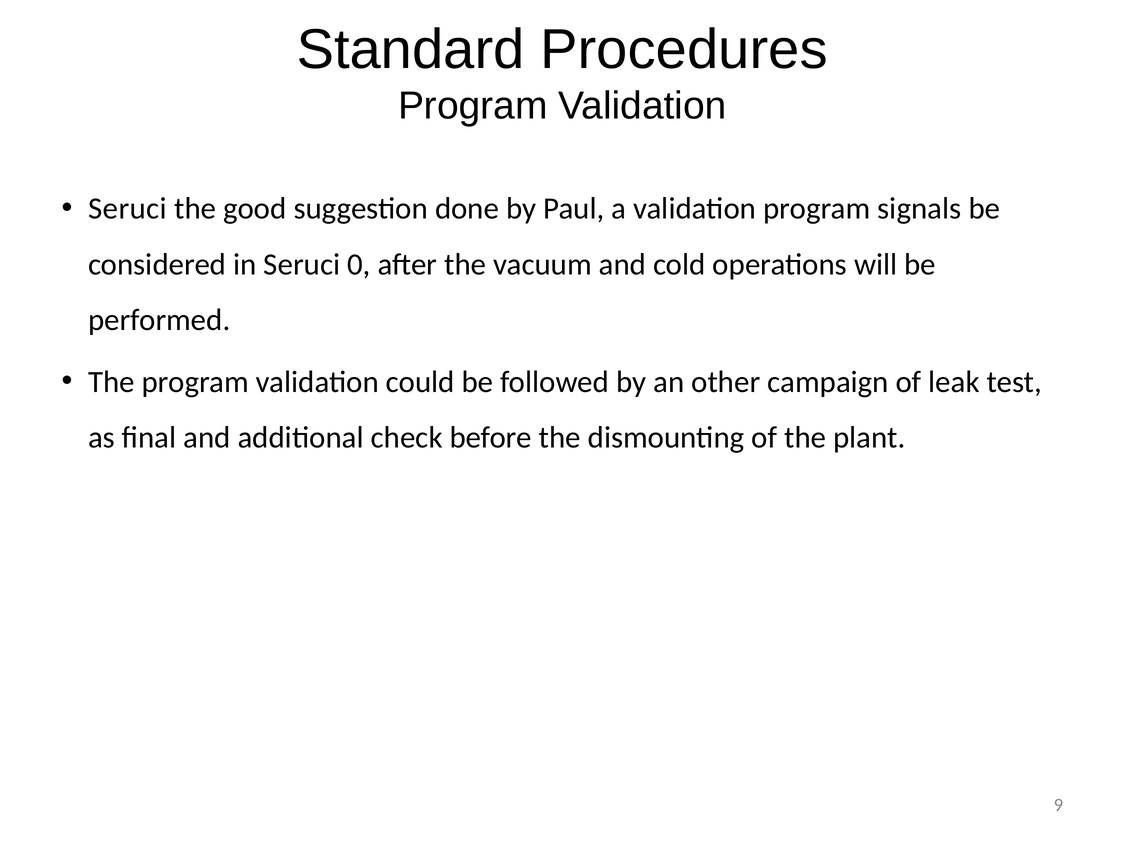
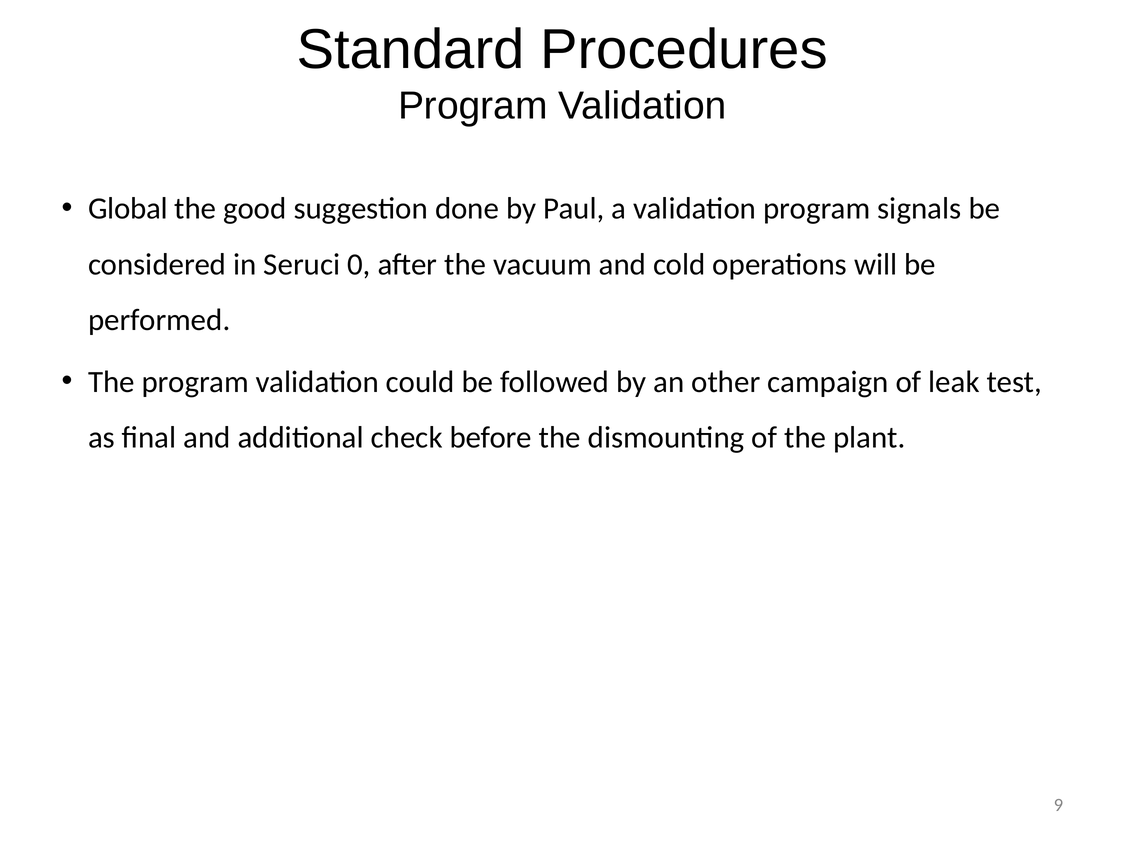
Seruci at (128, 209): Seruci -> Global
